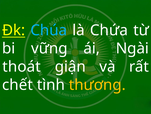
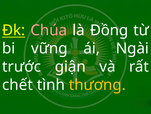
Chúa colour: light blue -> pink
Chứa: Chứa -> Đồng
thoát: thoát -> trước
